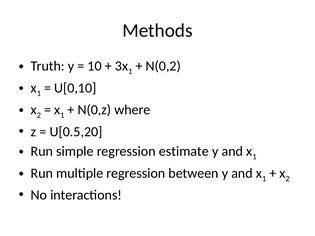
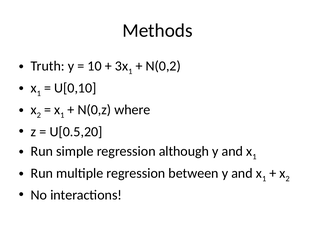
estimate: estimate -> although
